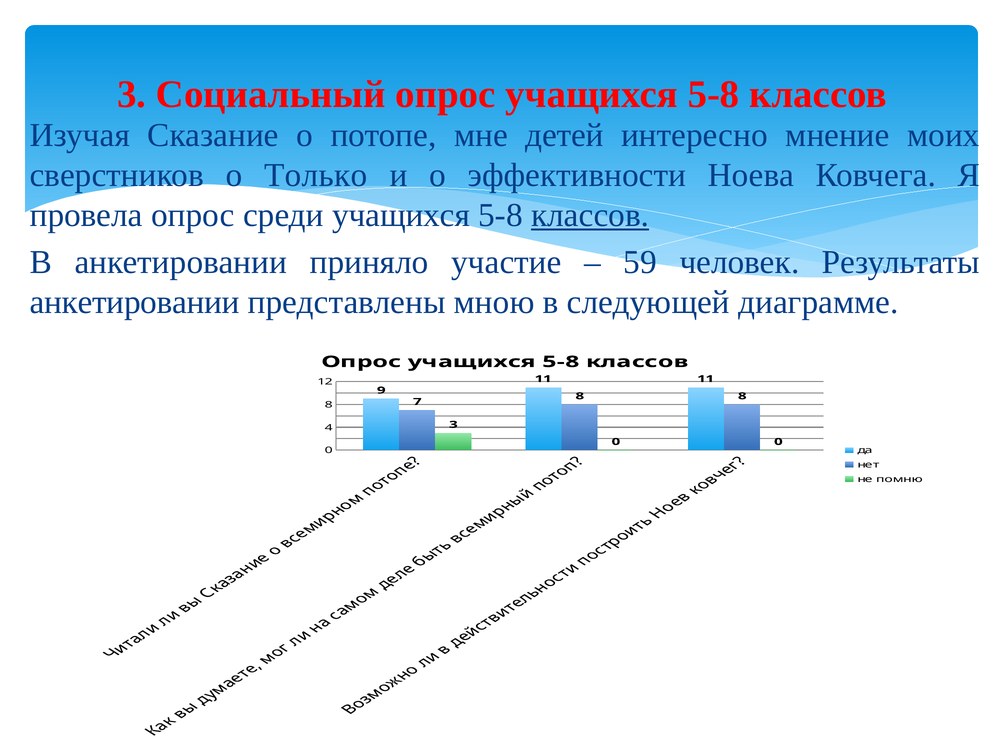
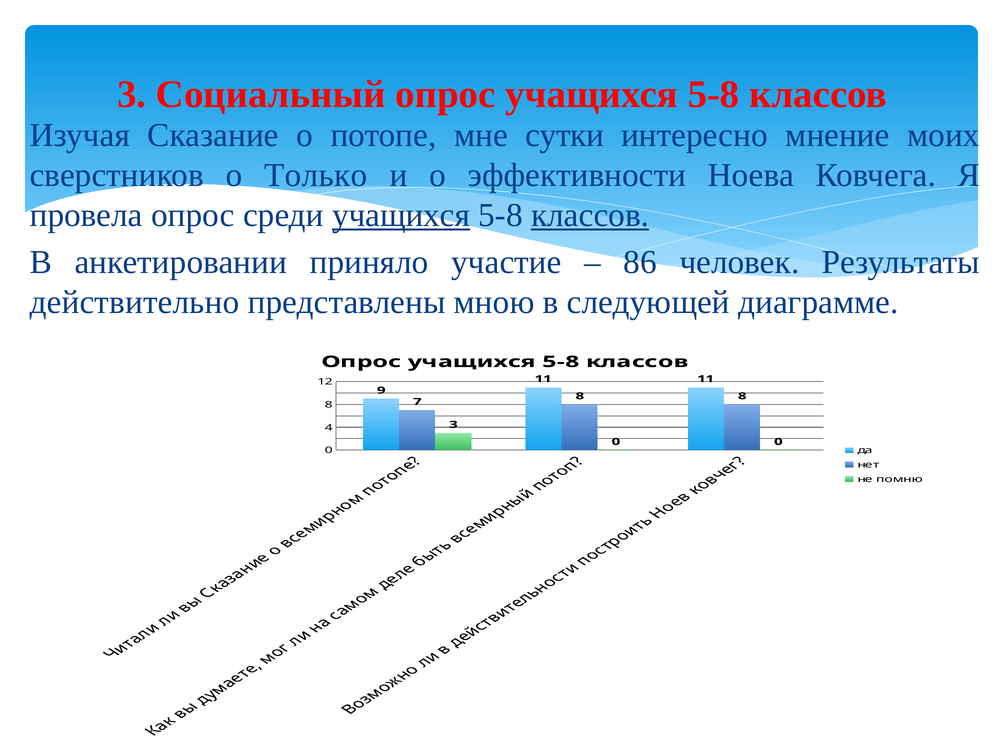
детей: детей -> сутки
учащихся at (401, 215) underline: none -> present
59: 59 -> 86
анкетировании at (135, 302): анкетировании -> действительно
